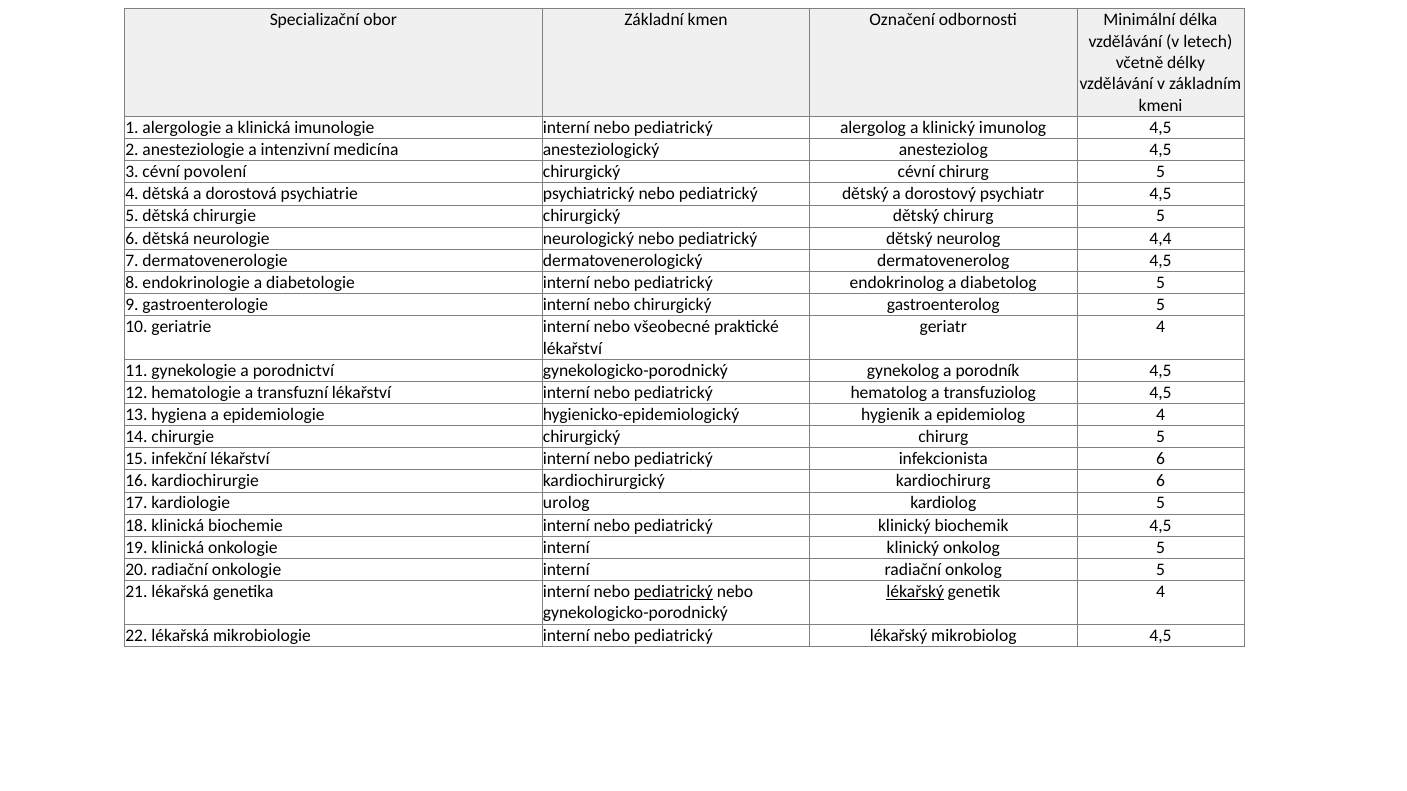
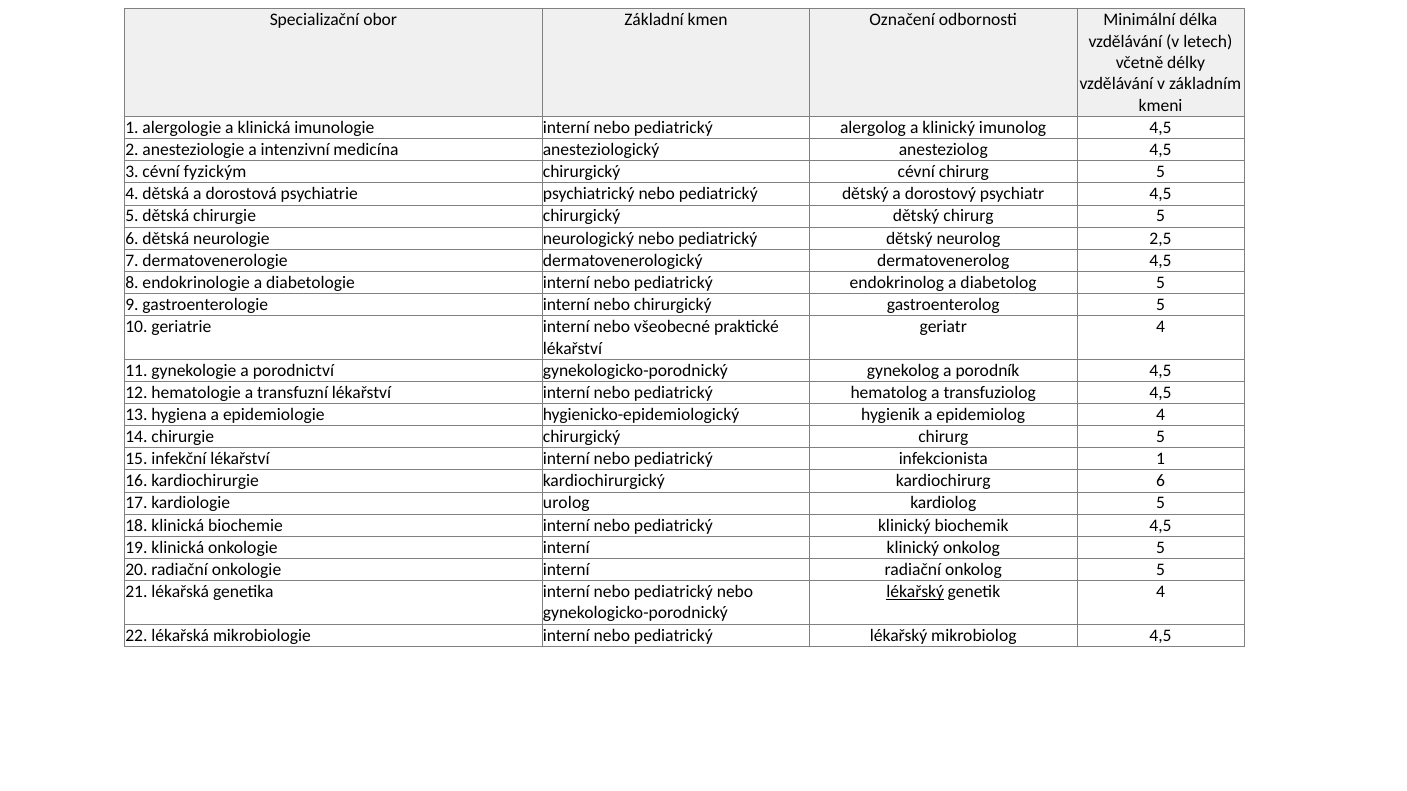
povolení: povolení -> fyzickým
4,4: 4,4 -> 2,5
infekcionista 6: 6 -> 1
pediatrický at (673, 592) underline: present -> none
